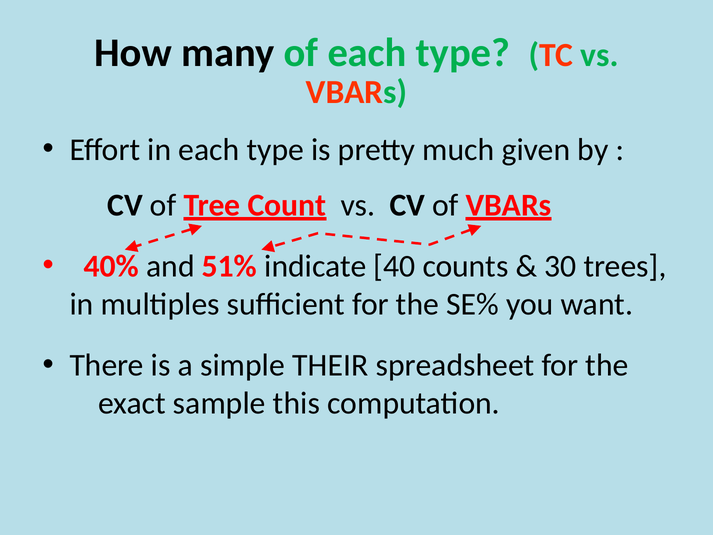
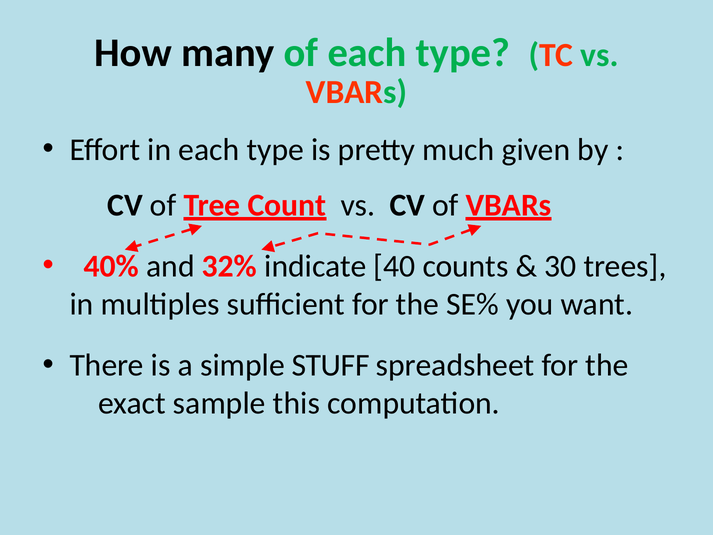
51%: 51% -> 32%
THEIR: THEIR -> STUFF
